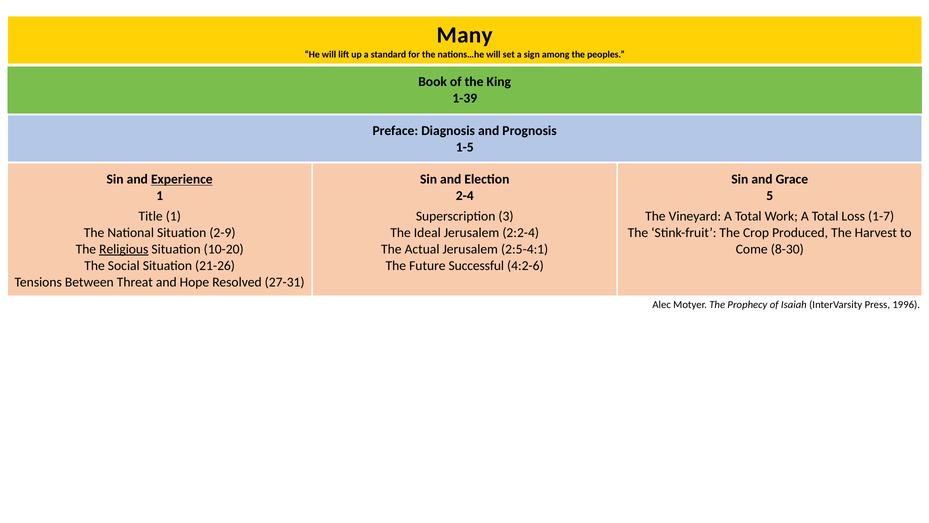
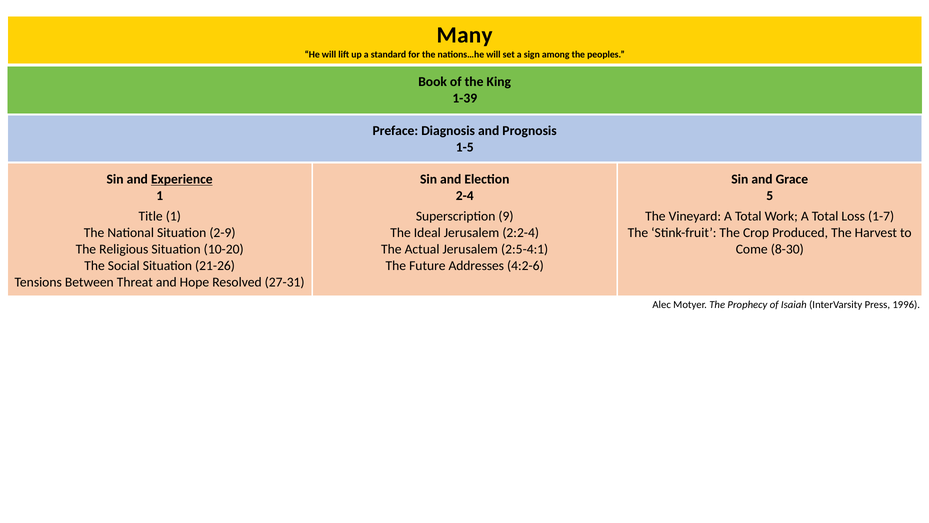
3: 3 -> 9
Religious underline: present -> none
Successful: Successful -> Addresses
